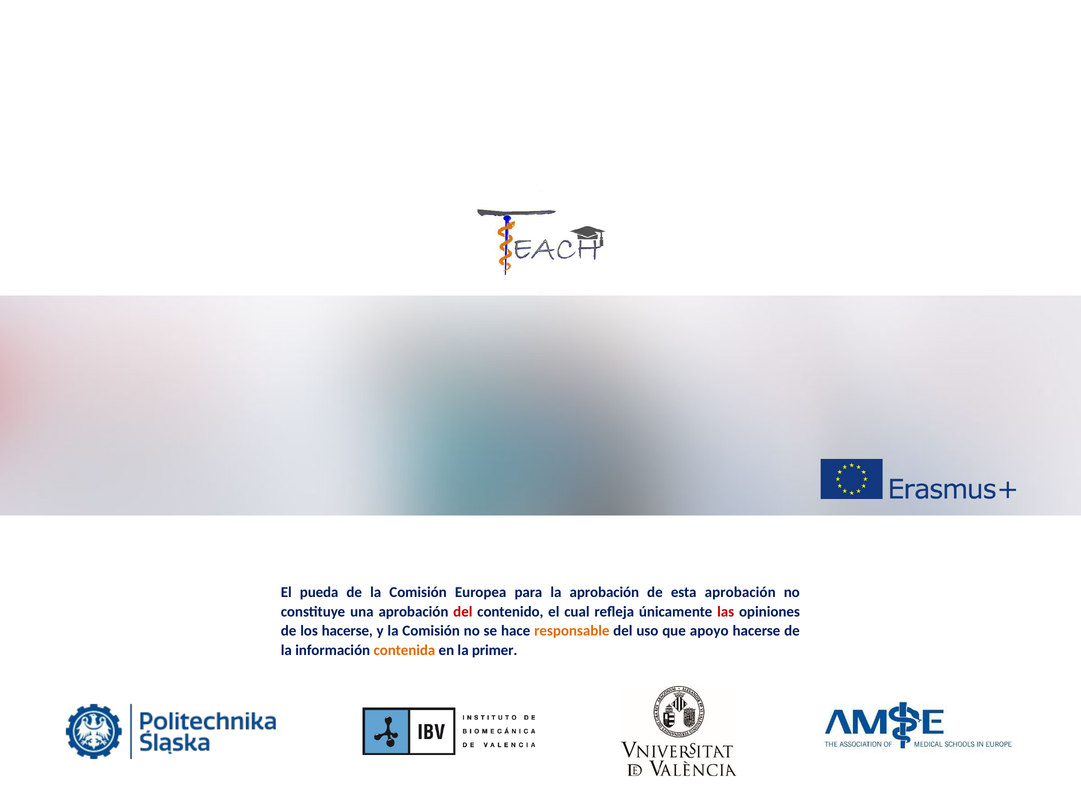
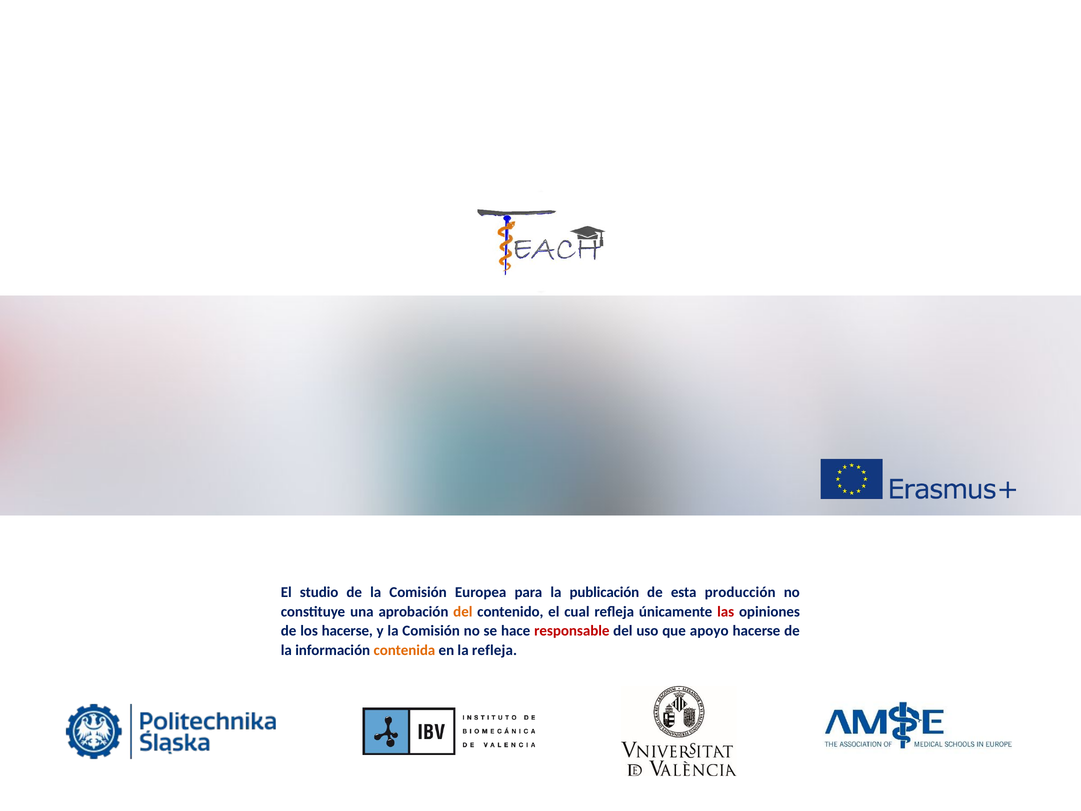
pueda: pueda -> studio
la aprobación: aprobación -> publicación
esta aprobación: aprobación -> producción
del at (463, 611) colour: red -> orange
responsable colour: orange -> red
la primer: primer -> refleja
